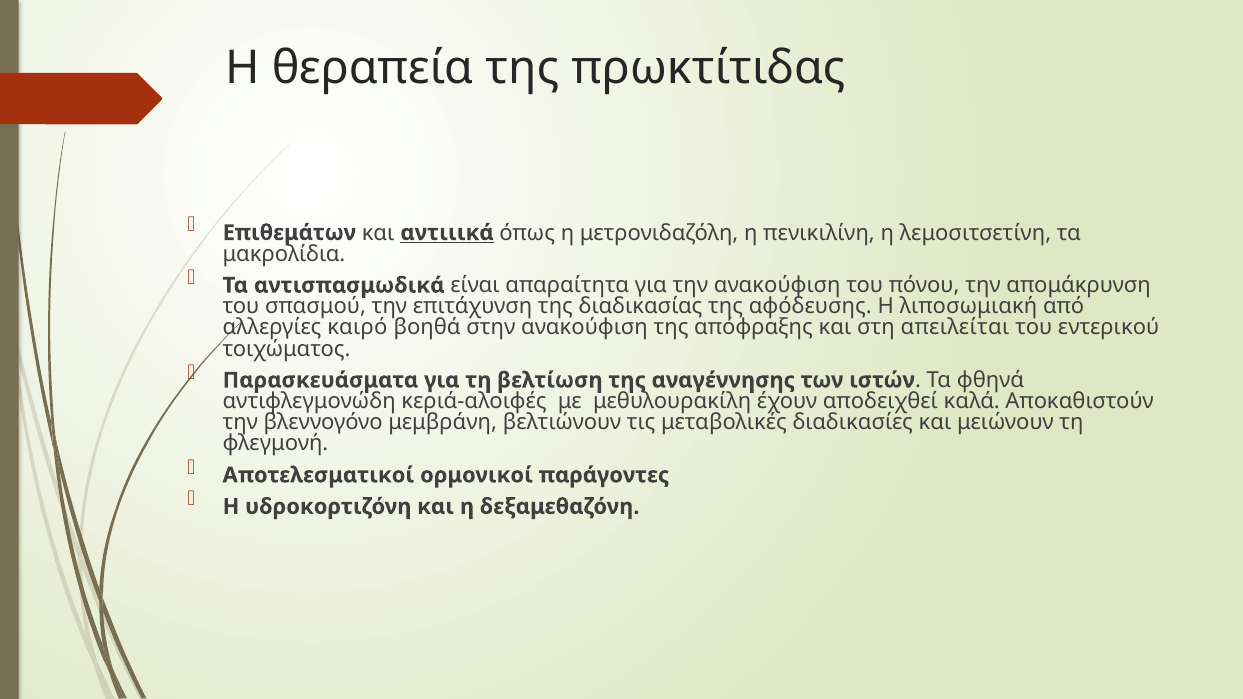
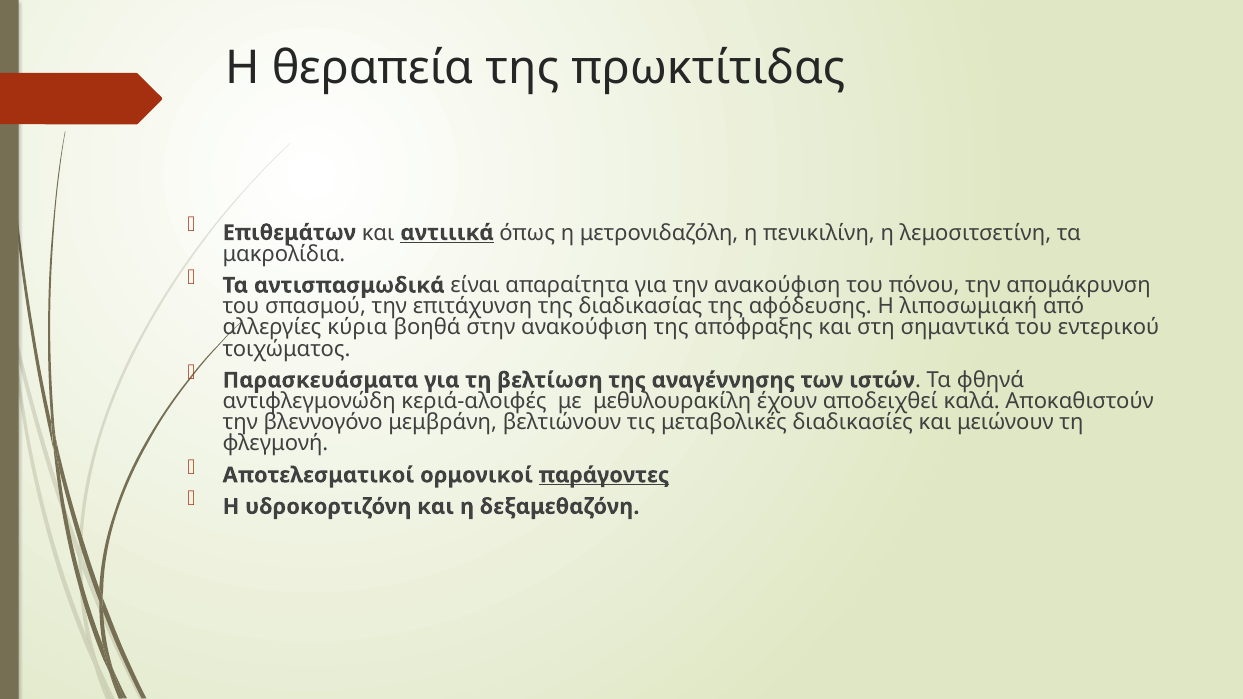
καιρό: καιρό -> κύρια
απειλείται: απειλείται -> σημαντικά
παράγοντες underline: none -> present
